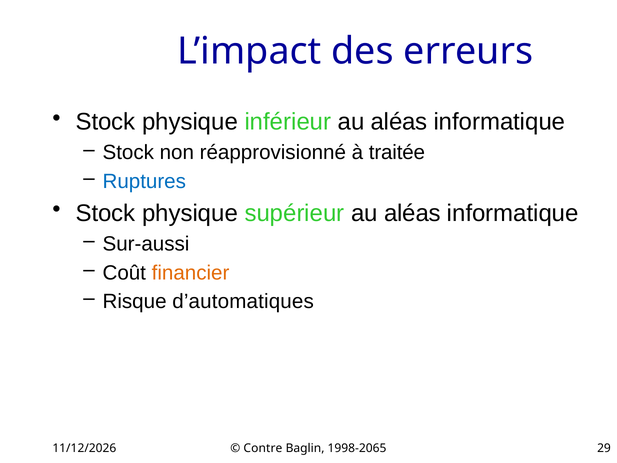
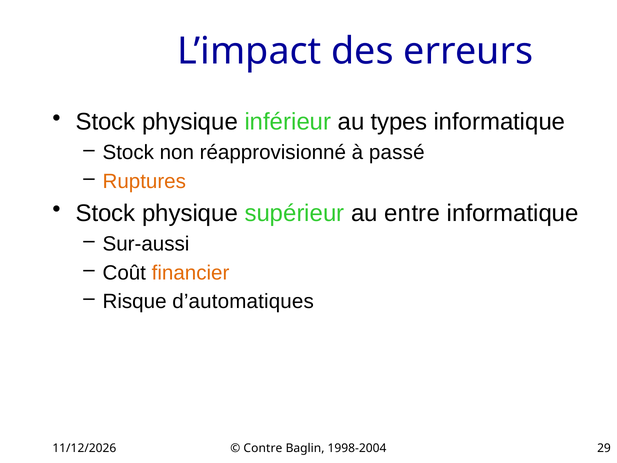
inférieur au aléas: aléas -> types
traitée: traitée -> passé
Ruptures colour: blue -> orange
supérieur au aléas: aléas -> entre
1998-2065: 1998-2065 -> 1998-2004
